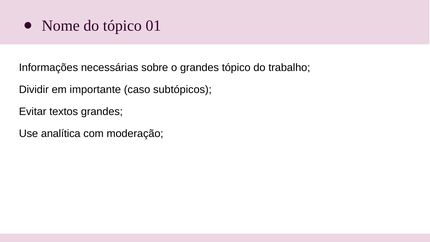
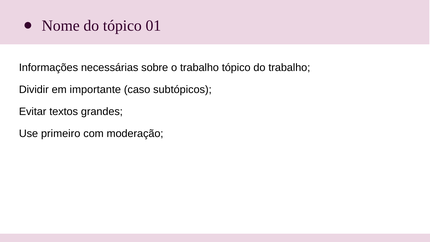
o grandes: grandes -> trabalho
analítica: analítica -> primeiro
